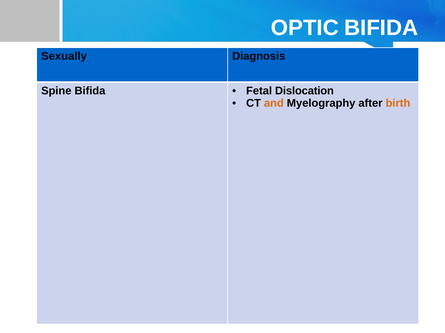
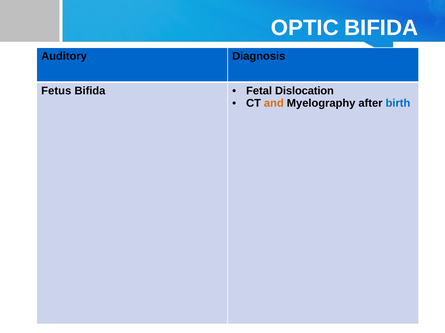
Sexually: Sexually -> Auditory
Spine: Spine -> Fetus
birth colour: orange -> blue
